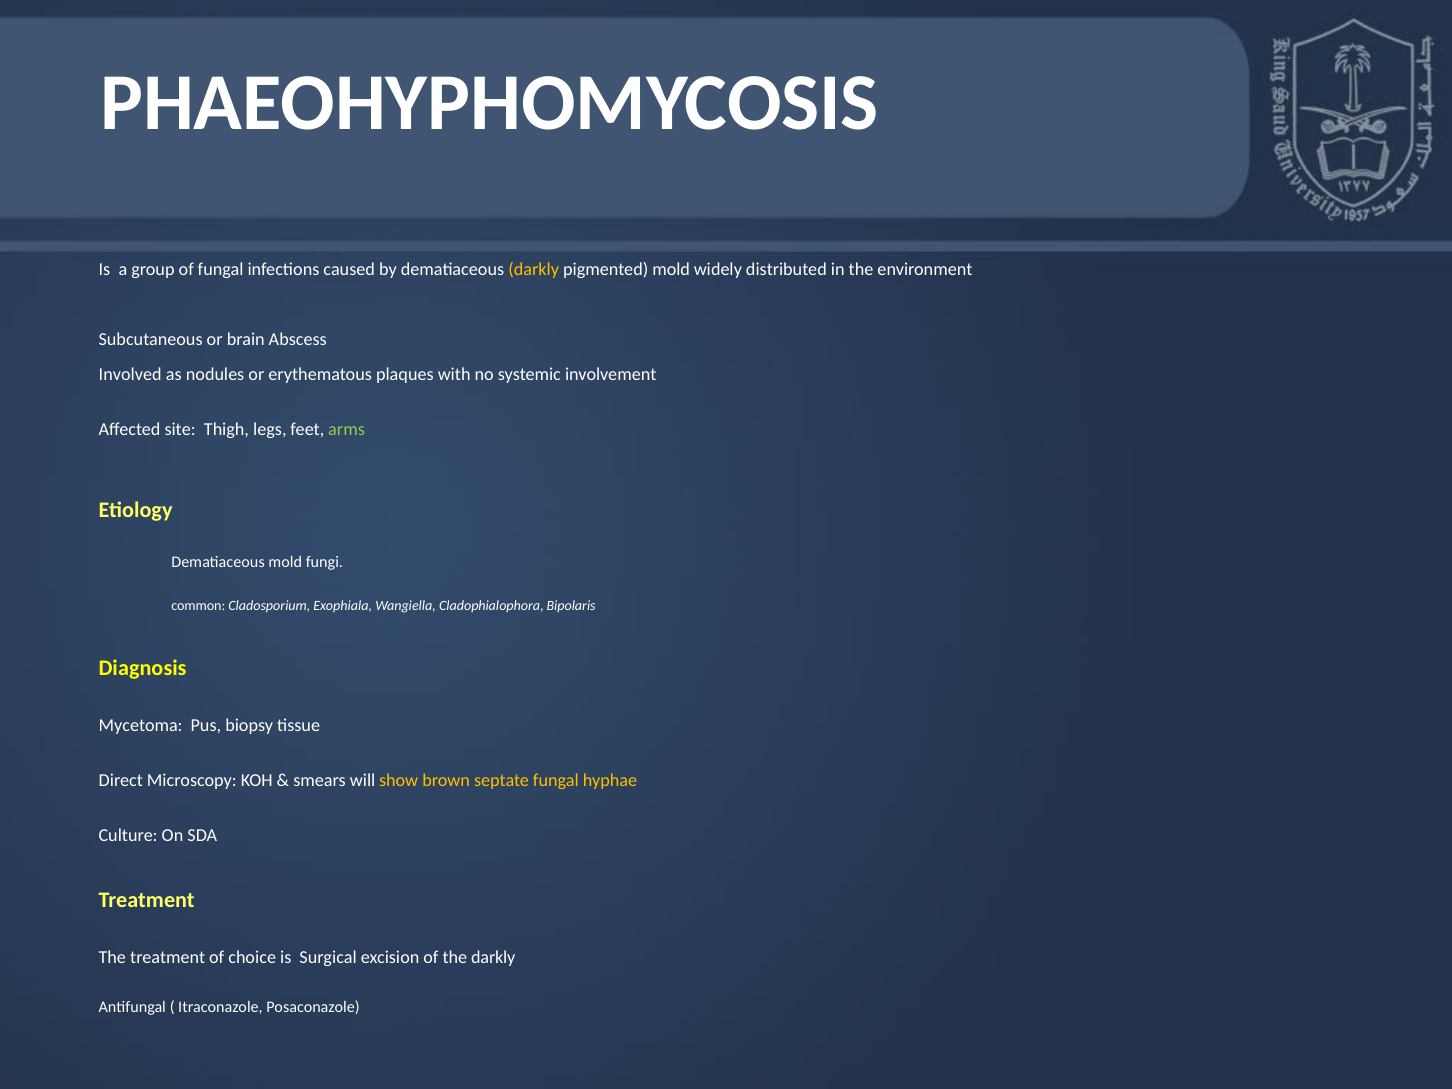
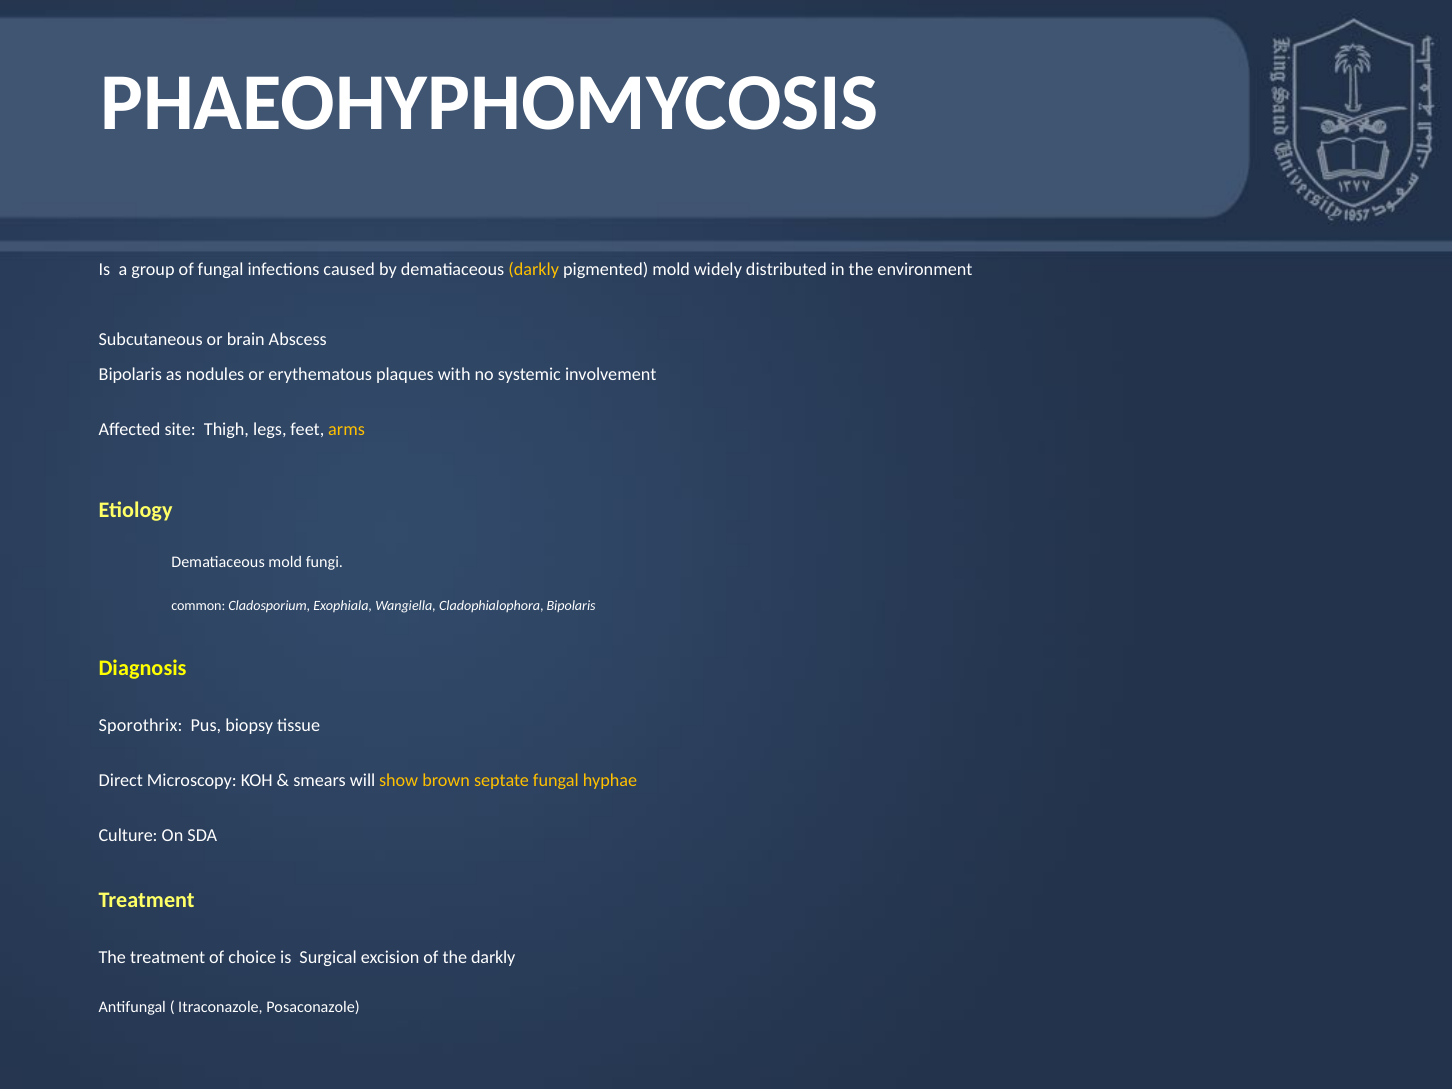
Involved at (130, 374): Involved -> Bipolaris
arms colour: light green -> yellow
Mycetoma: Mycetoma -> Sporothrix
